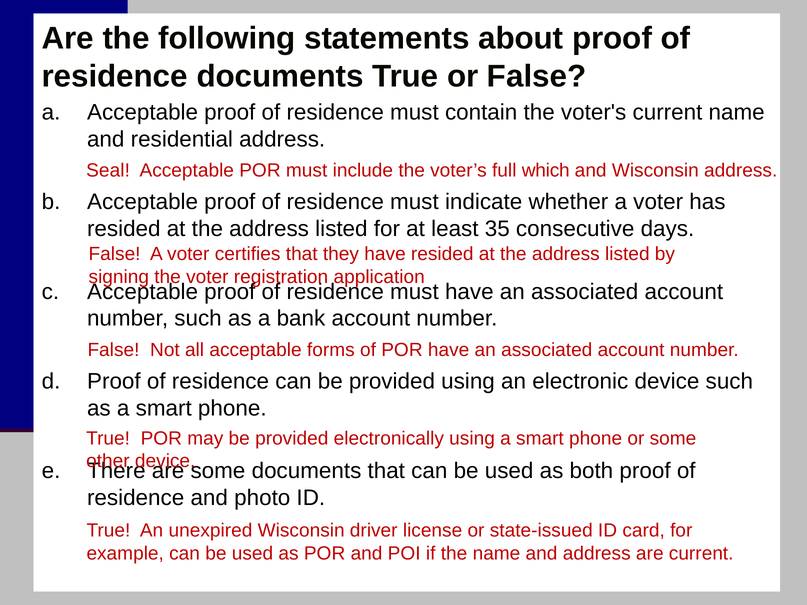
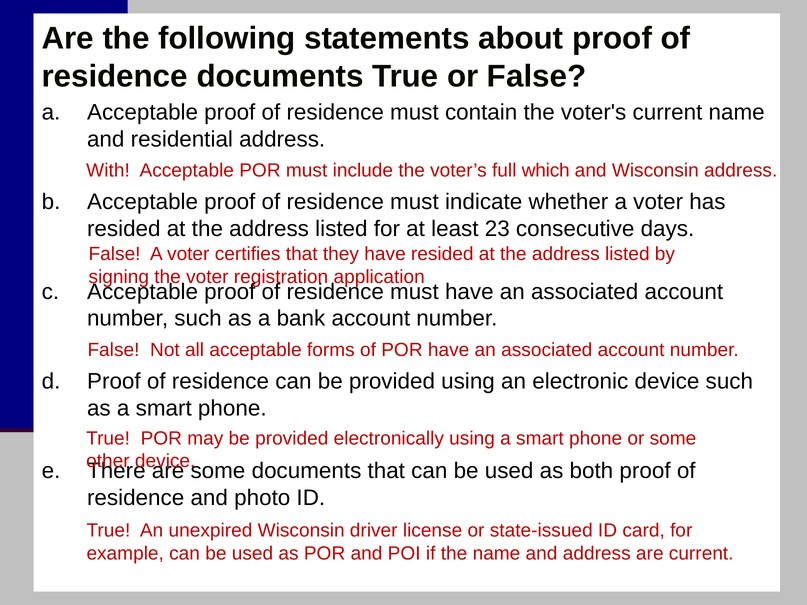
Seal: Seal -> With
35: 35 -> 23
